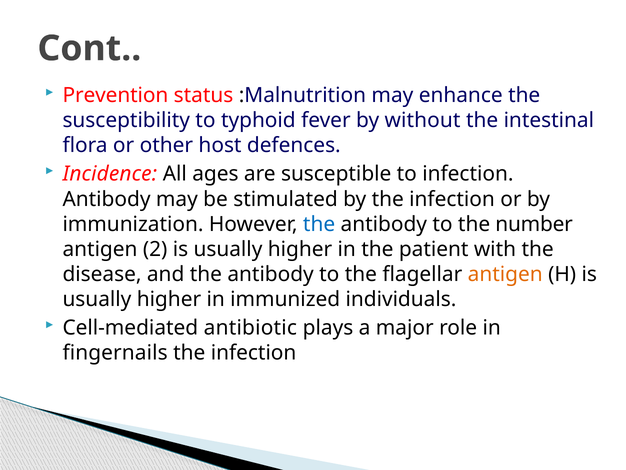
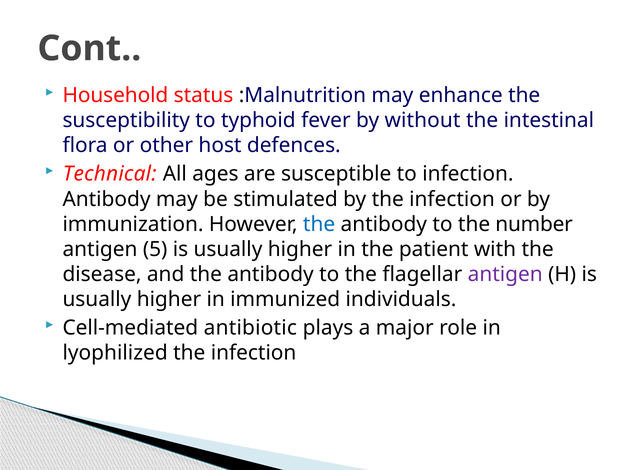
Prevention: Prevention -> Household
Incidence: Incidence -> Technical
2: 2 -> 5
antigen at (505, 274) colour: orange -> purple
fingernails: fingernails -> lyophilized
